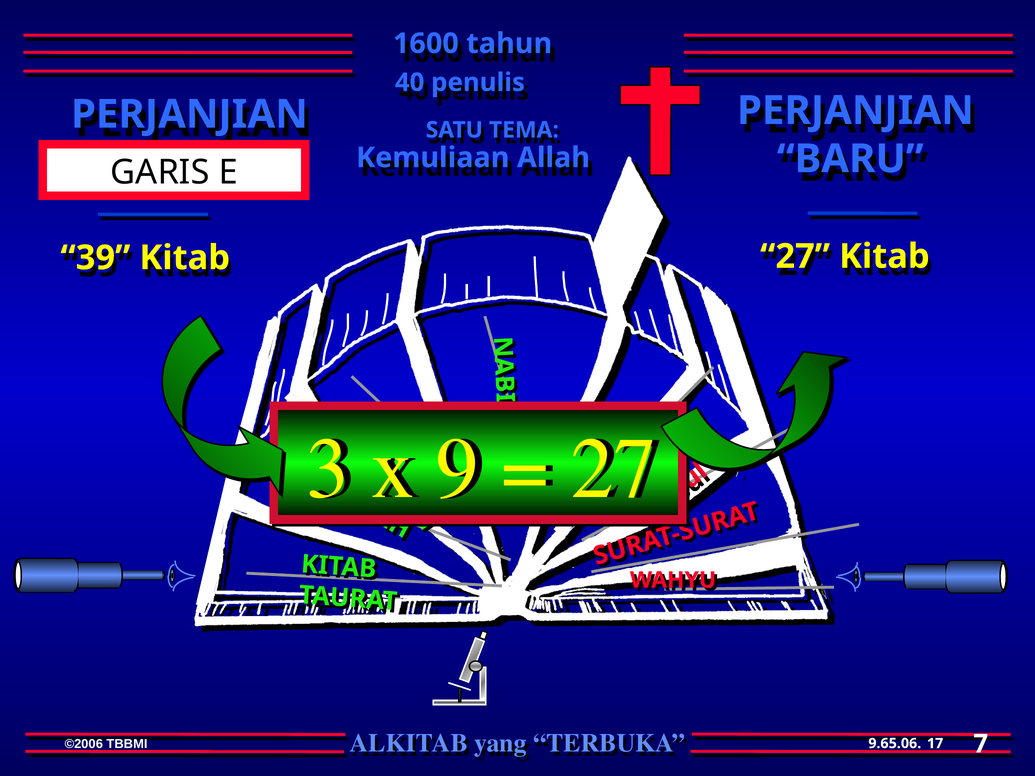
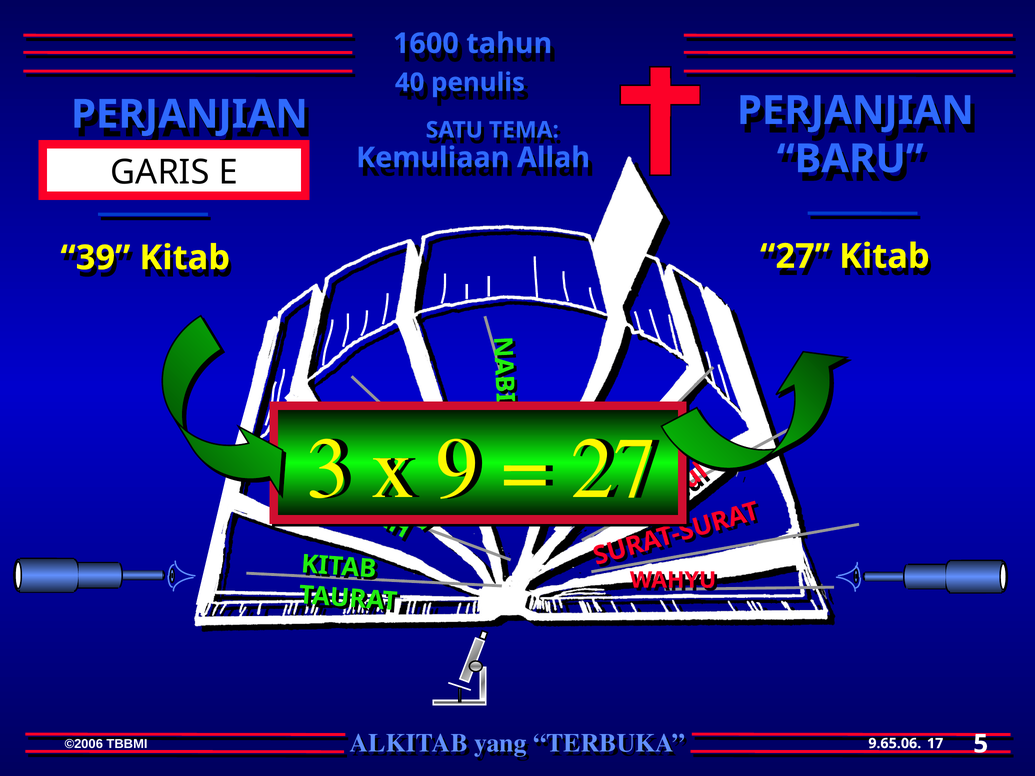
7: 7 -> 5
